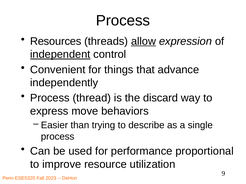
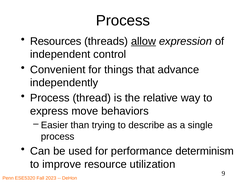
independent underline: present -> none
discard: discard -> relative
proportional: proportional -> determinism
